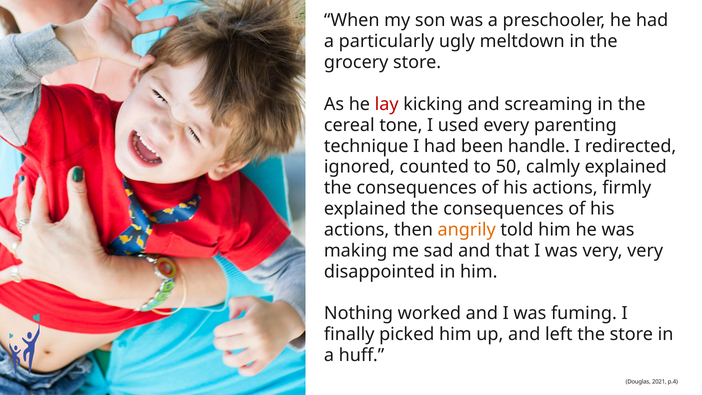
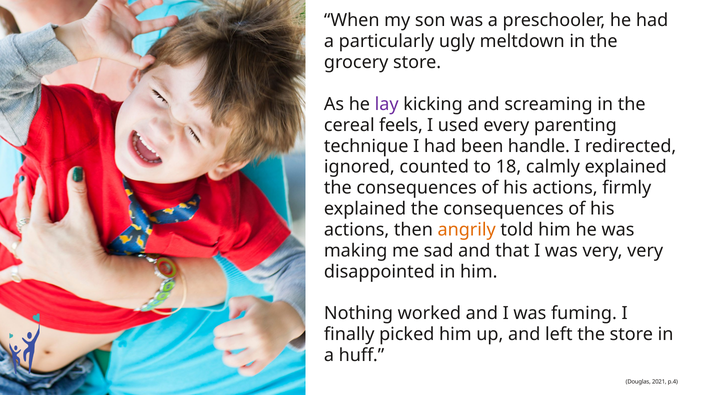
lay colour: red -> purple
tone: tone -> feels
50: 50 -> 18
